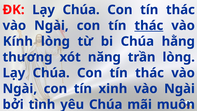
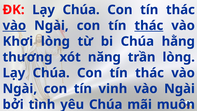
vào at (14, 26) underline: none -> present
Kính: Kính -> Khơi
xinh: xinh -> vinh
